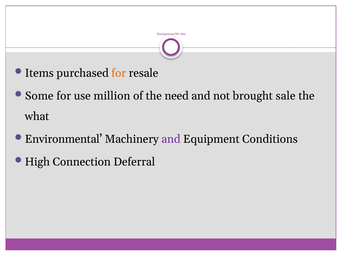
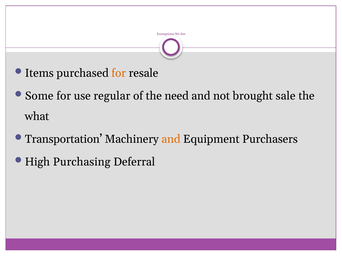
million: million -> regular
Environmental: Environmental -> Transportation
and at (171, 139) colour: purple -> orange
Conditions: Conditions -> Purchasers
Connection: Connection -> Purchasing
